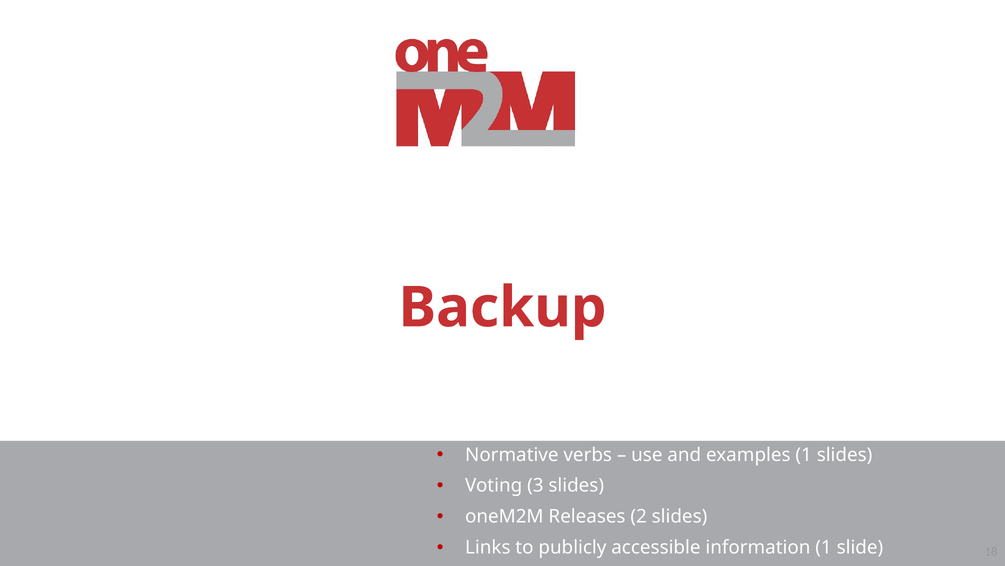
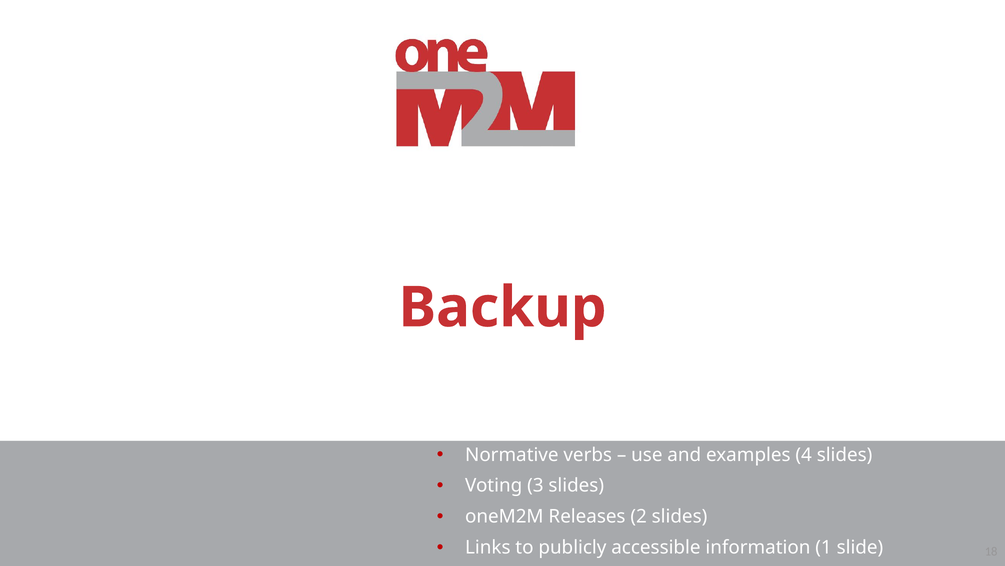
examples 1: 1 -> 4
